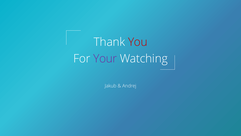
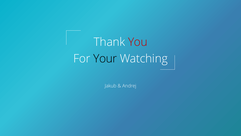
Your colour: purple -> black
